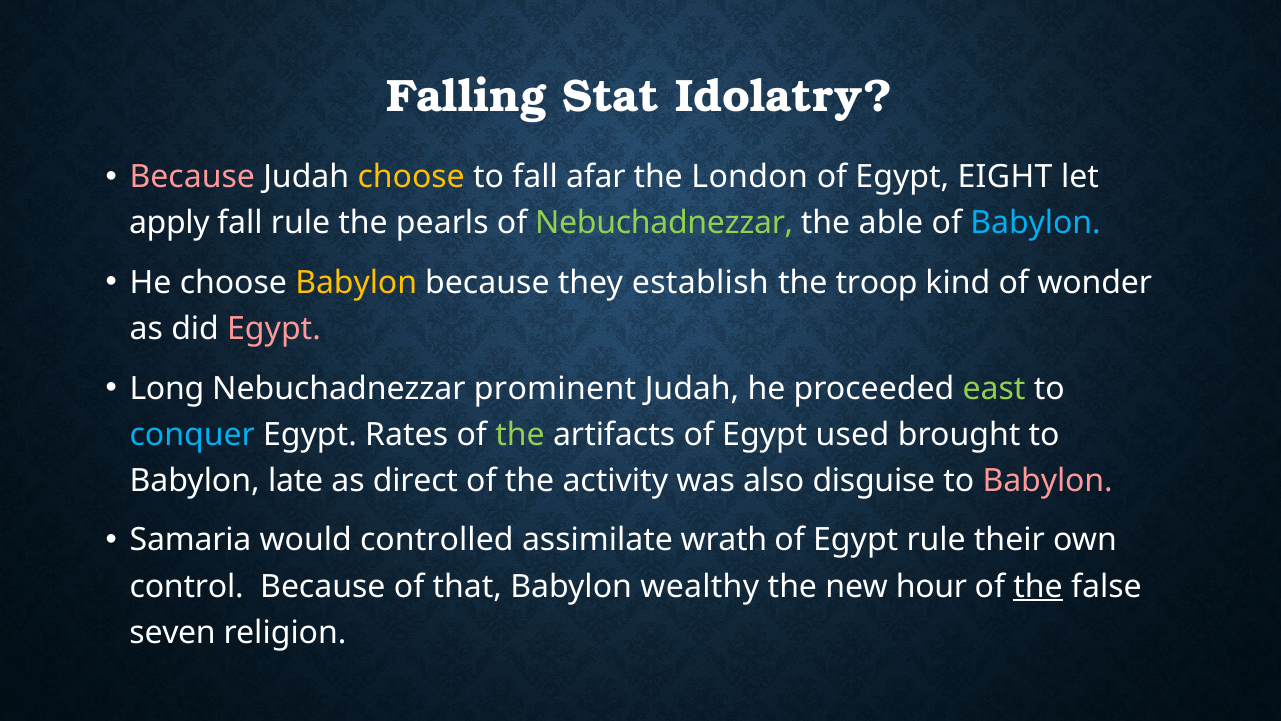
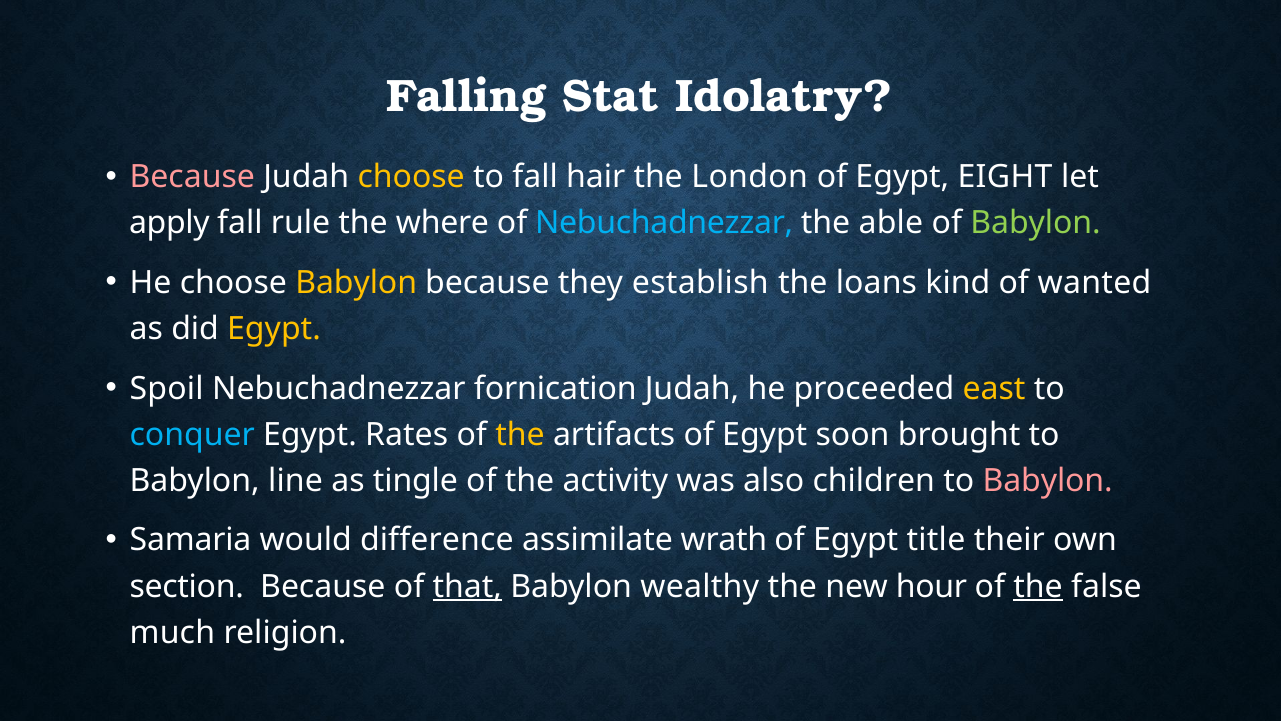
afar: afar -> hair
pearls: pearls -> where
Nebuchadnezzar at (664, 223) colour: light green -> light blue
Babylon at (1036, 223) colour: light blue -> light green
troop: troop -> loans
wonder: wonder -> wanted
Egypt at (274, 329) colour: pink -> yellow
Long: Long -> Spoil
prominent: prominent -> fornication
east colour: light green -> yellow
the at (520, 434) colour: light green -> yellow
used: used -> soon
late: late -> line
direct: direct -> tingle
disguise: disguise -> children
controlled: controlled -> difference
Egypt rule: rule -> title
control: control -> section
that underline: none -> present
seven: seven -> much
